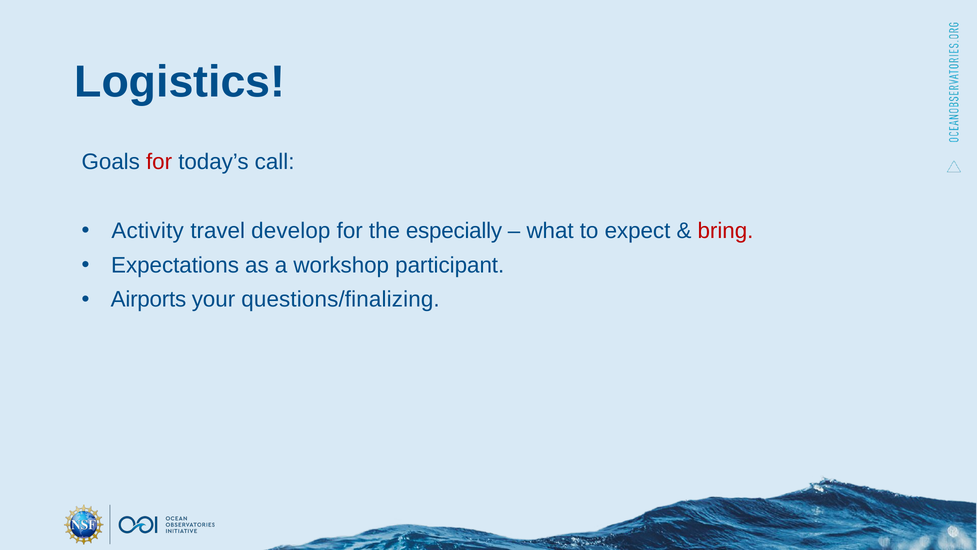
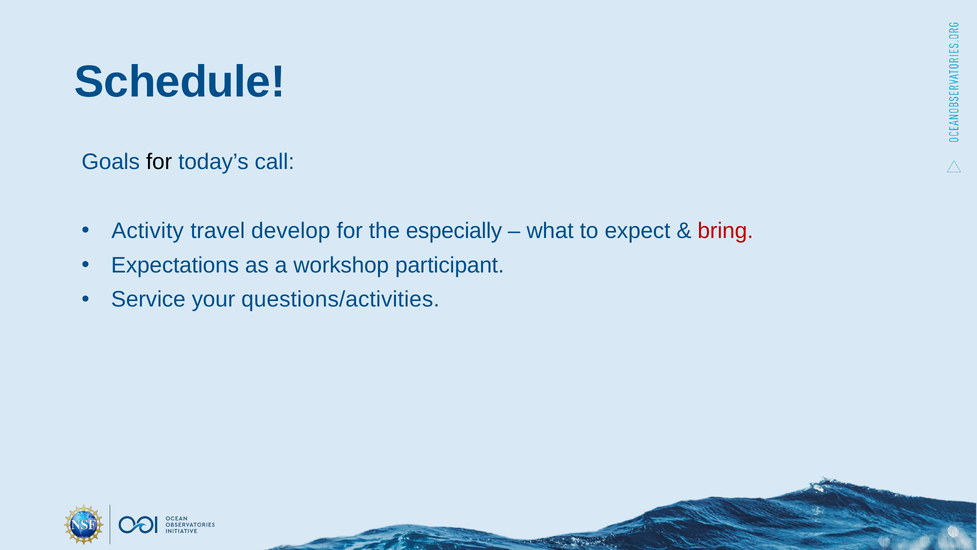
Logistics: Logistics -> Schedule
for at (159, 162) colour: red -> black
Airports: Airports -> Service
questions/finalizing: questions/finalizing -> questions/activities
